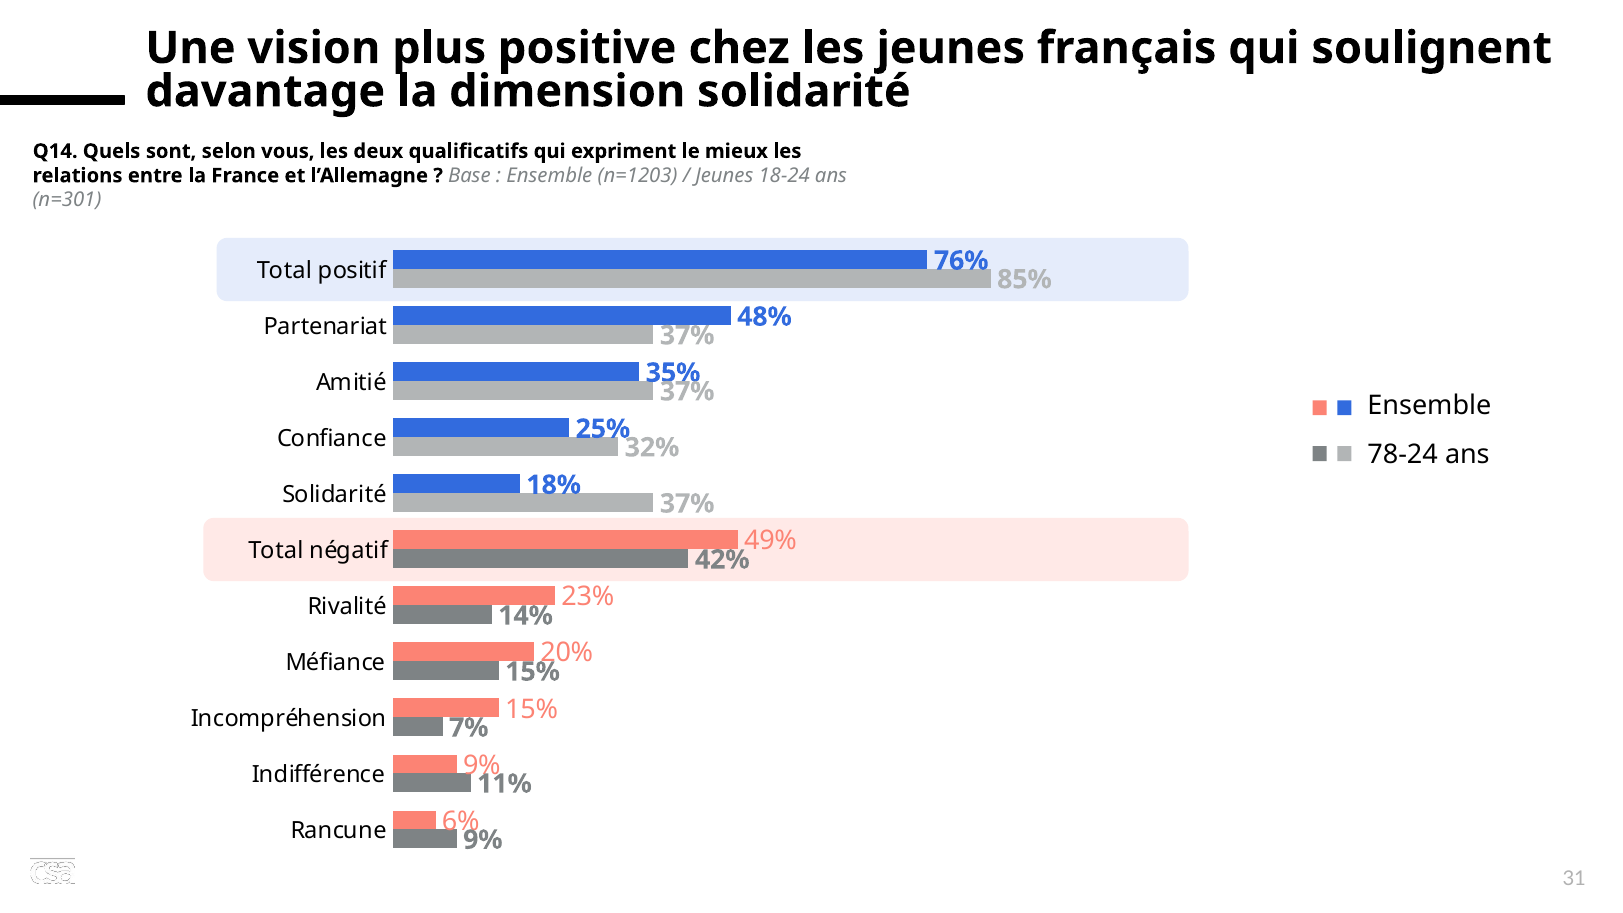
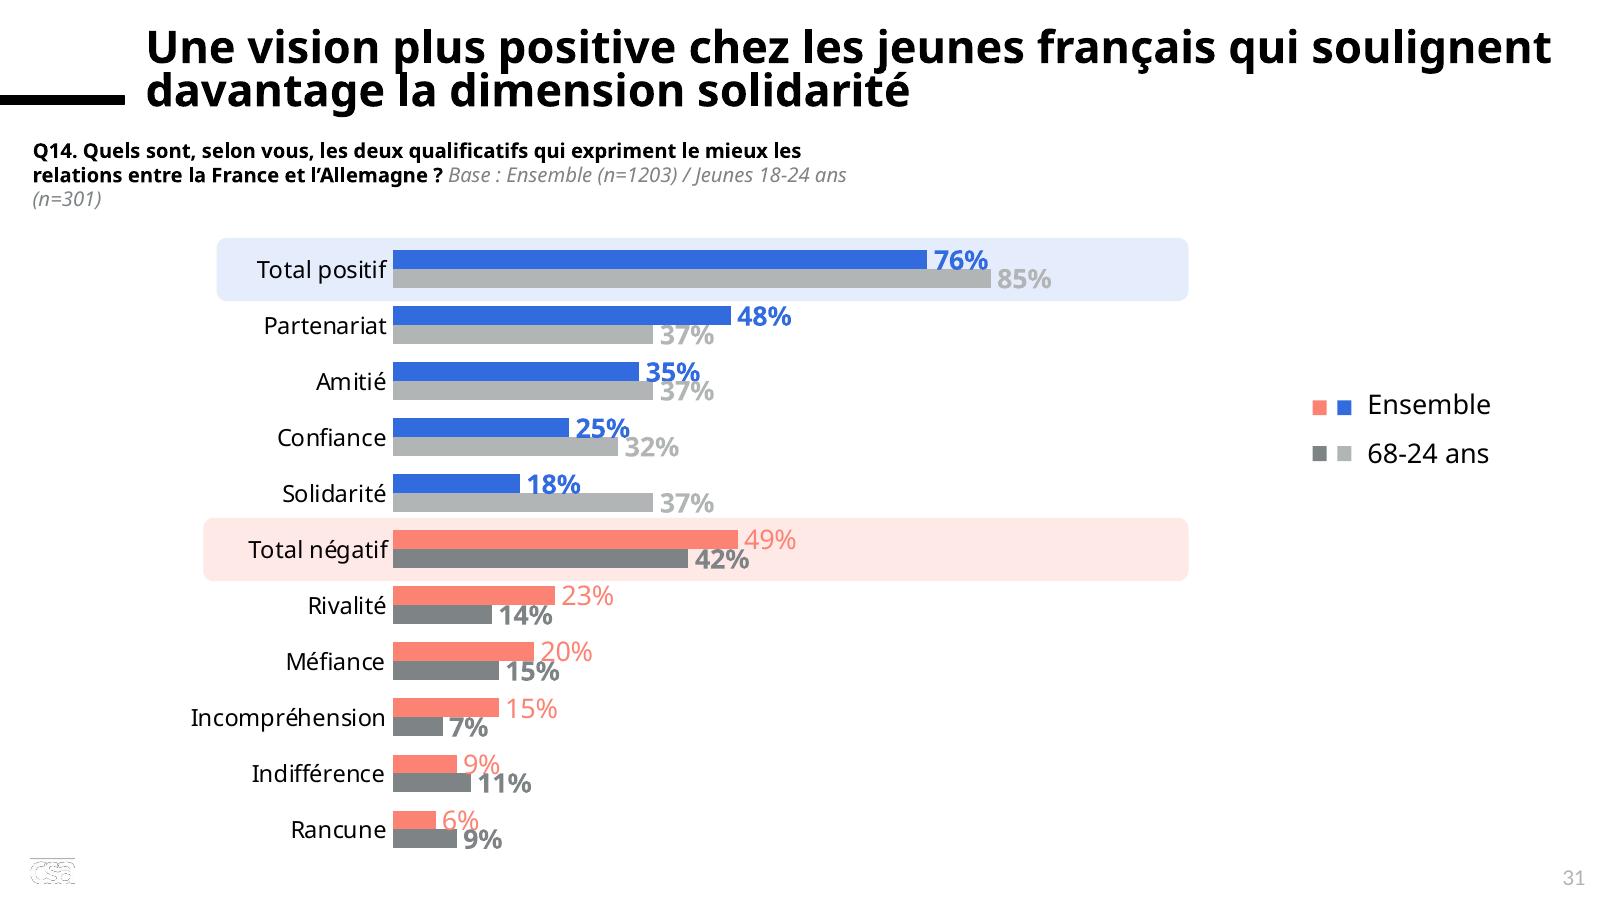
78-24: 78-24 -> 68-24
